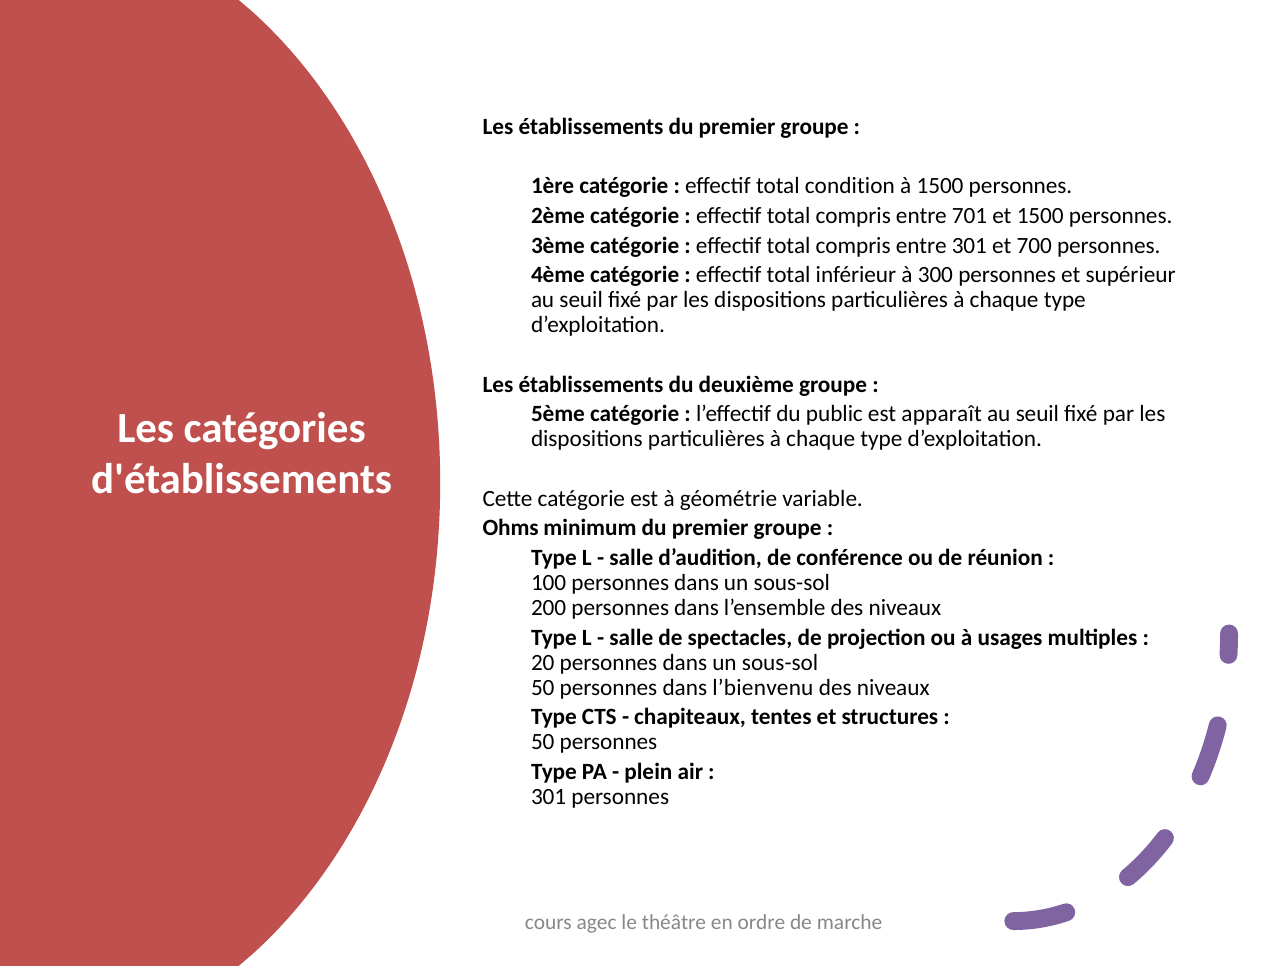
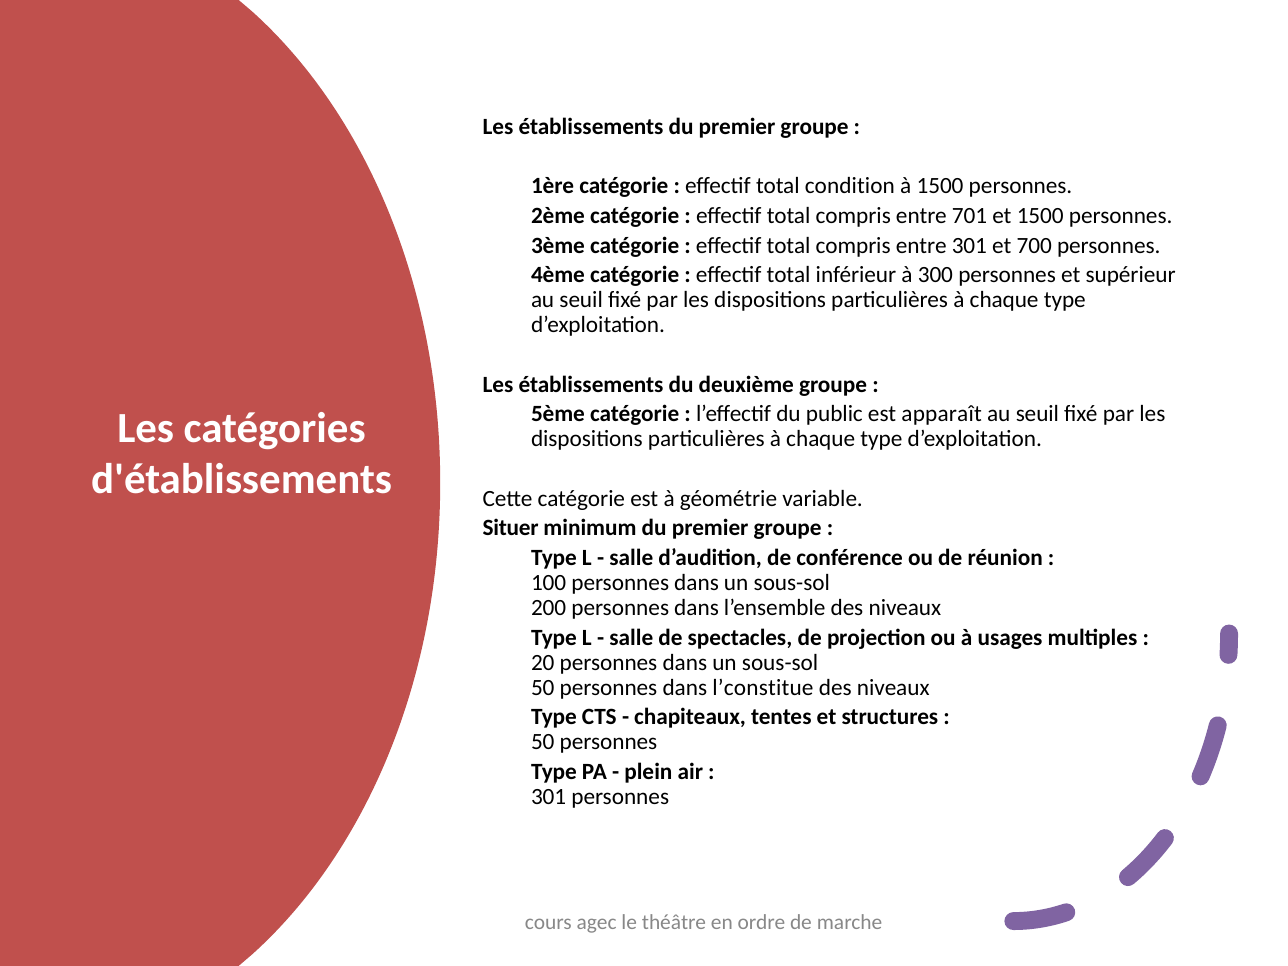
Ohms: Ohms -> Situer
l’bienvenu: l’bienvenu -> l’constitue
